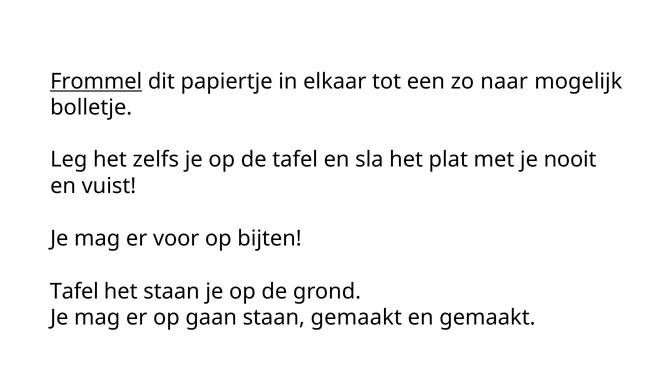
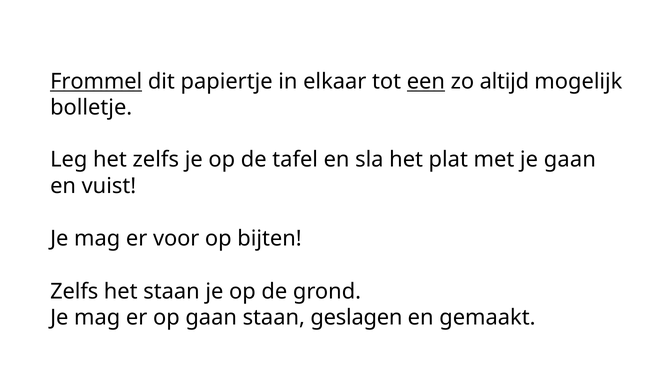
een underline: none -> present
naar: naar -> altijd
je nooit: nooit -> gaan
Tafel at (74, 291): Tafel -> Zelfs
staan gemaakt: gemaakt -> geslagen
